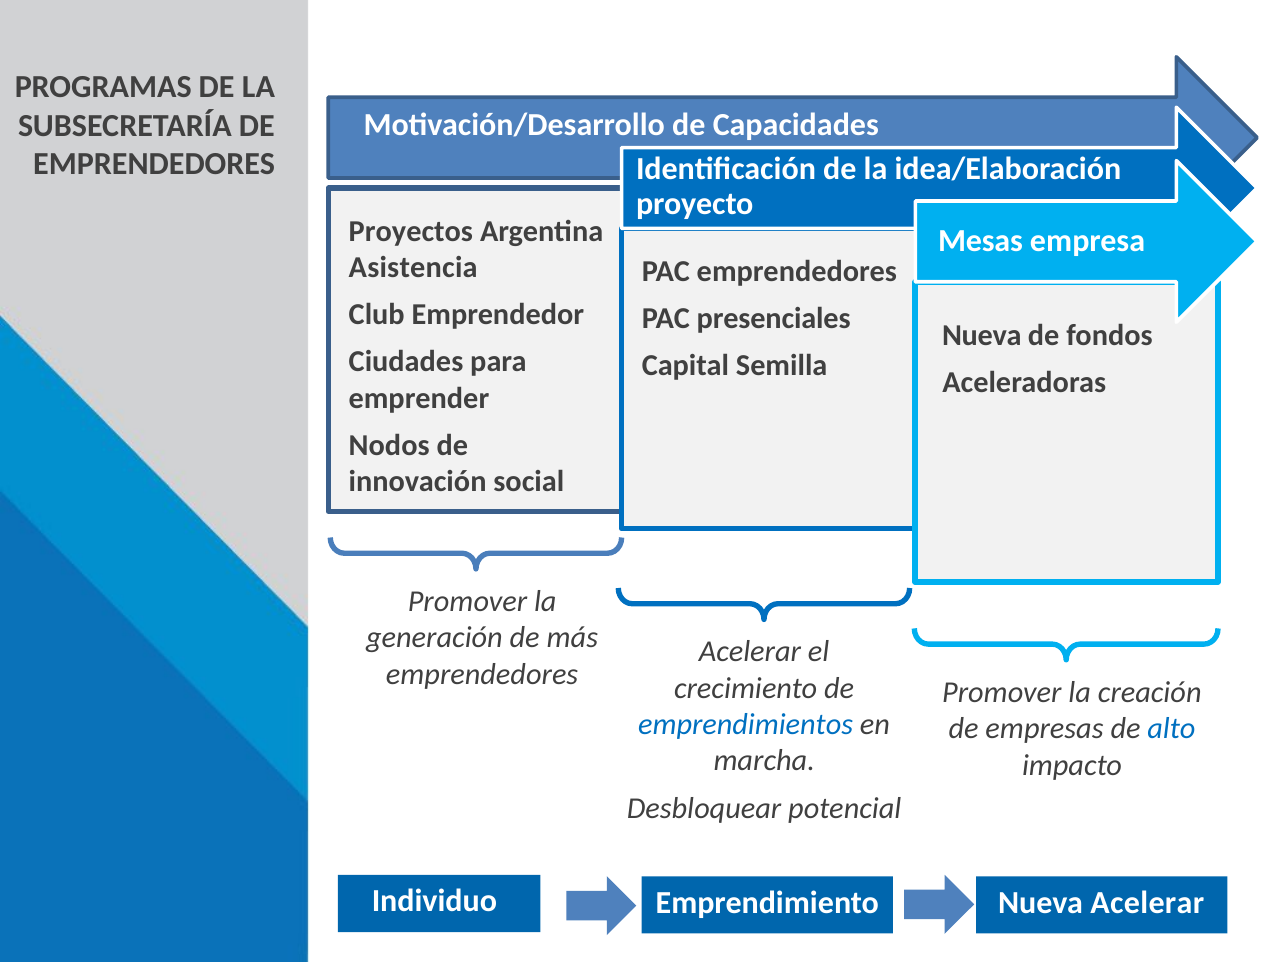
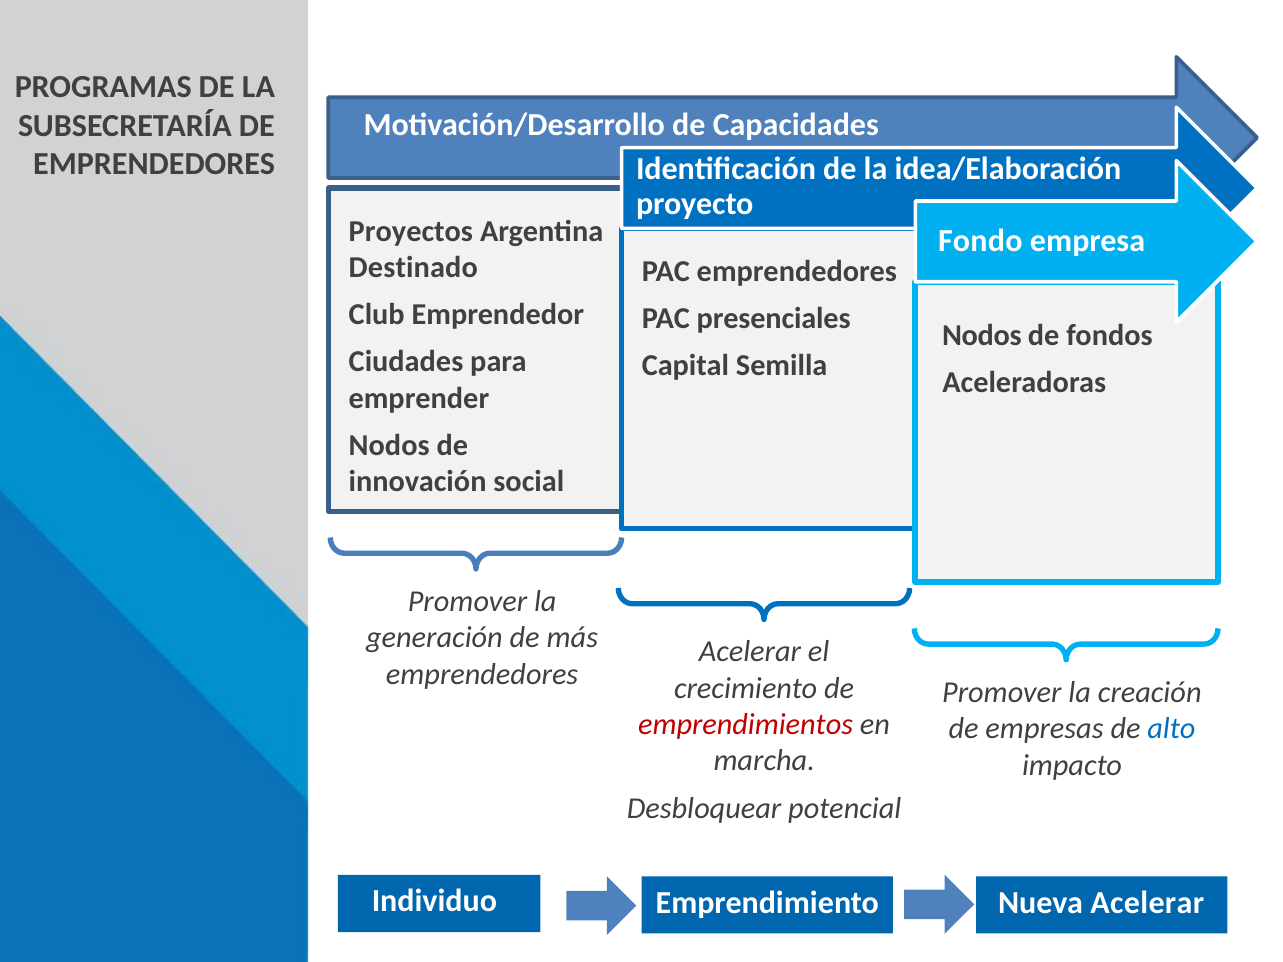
Mesas: Mesas -> Fondo
Asistencia: Asistencia -> Destinado
Nueva at (982, 335): Nueva -> Nodos
emprendimientos colour: blue -> red
